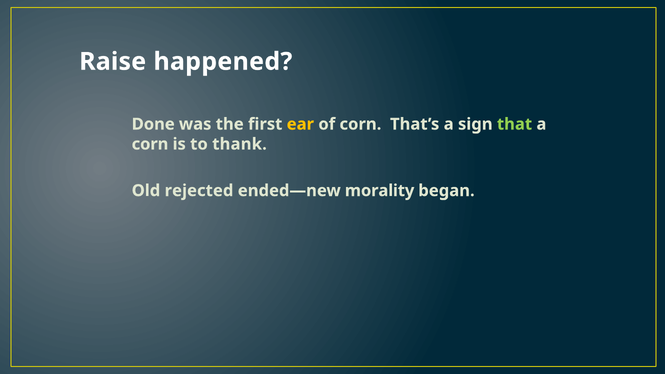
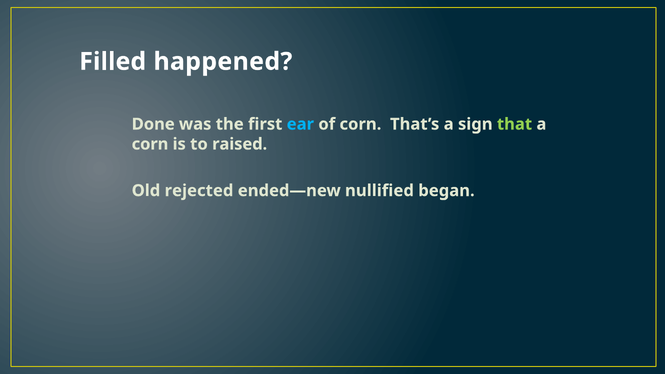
Raise: Raise -> Filled
ear colour: yellow -> light blue
thank: thank -> raised
morality: morality -> nullified
